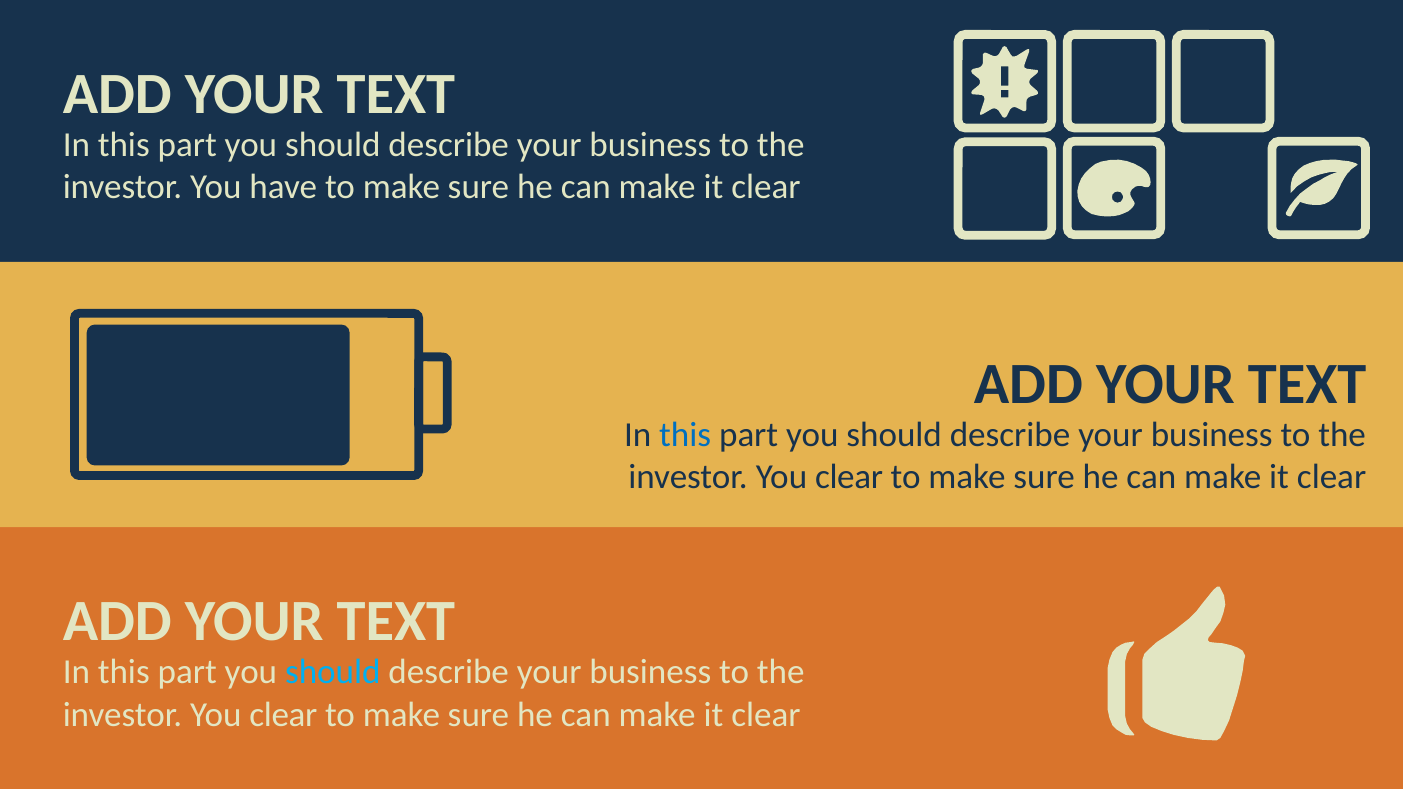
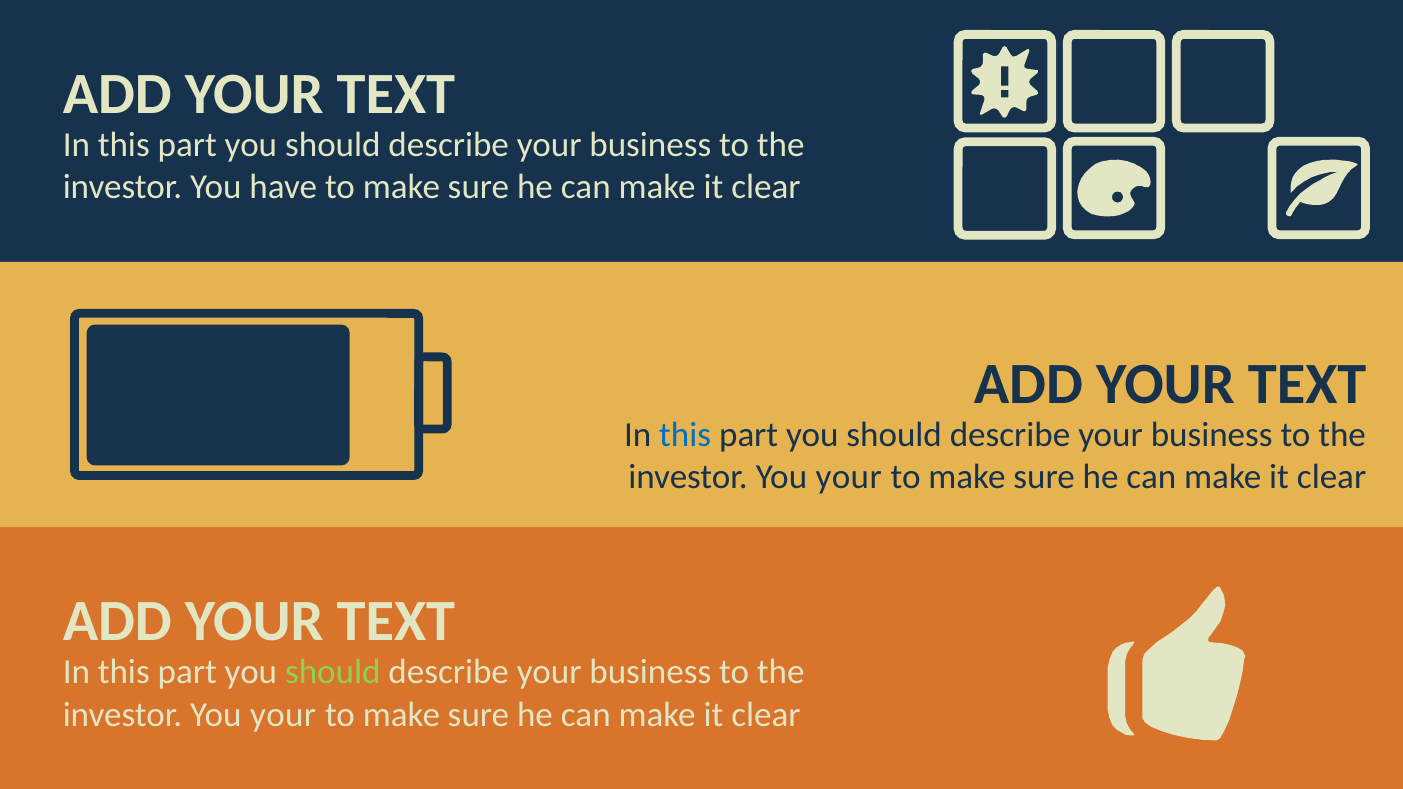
clear at (849, 477): clear -> your
should at (333, 673) colour: light blue -> light green
clear at (283, 715): clear -> your
